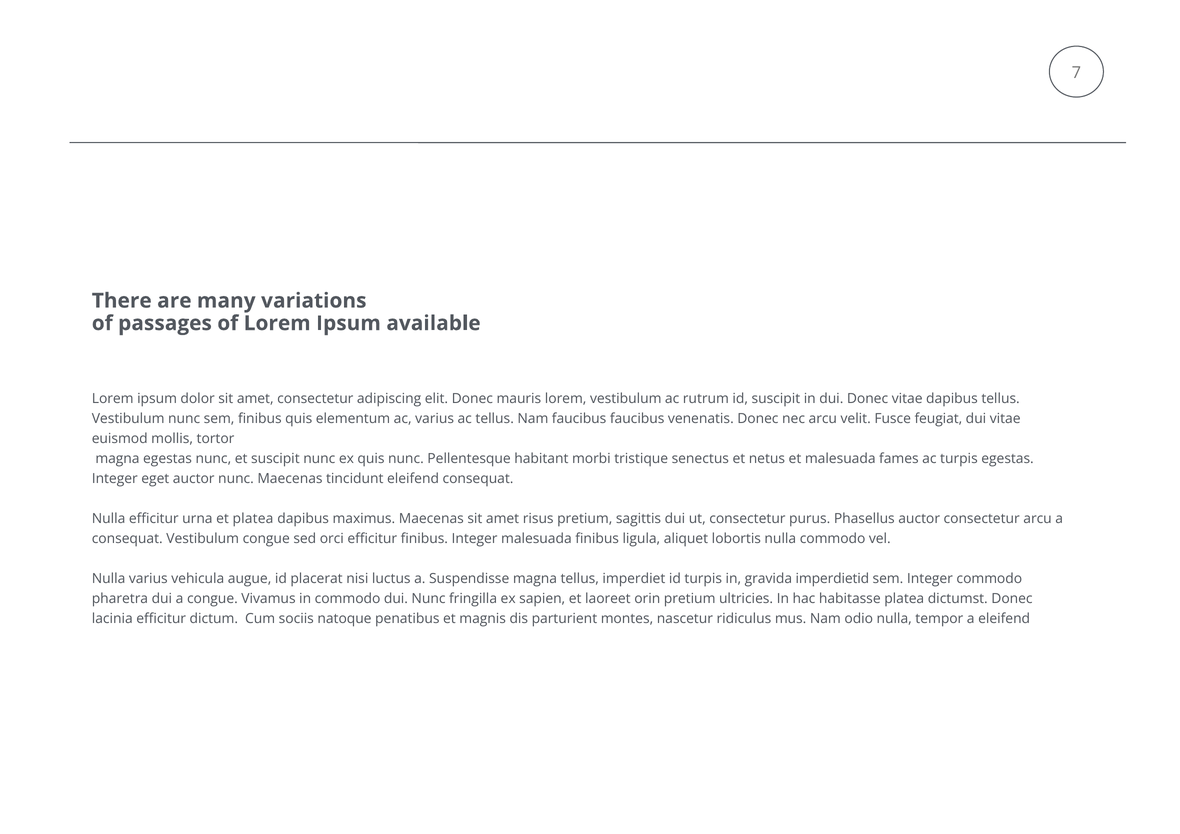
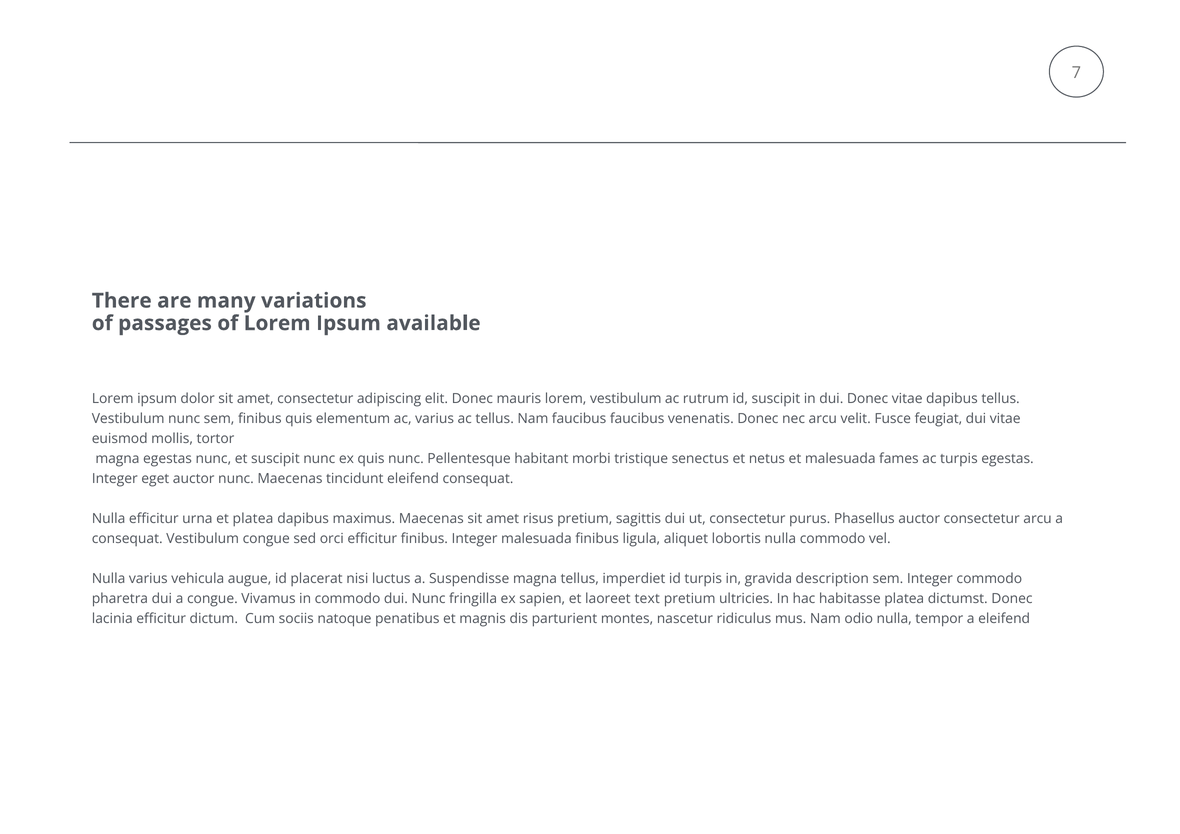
imperdietid: imperdietid -> description
orin: orin -> text
